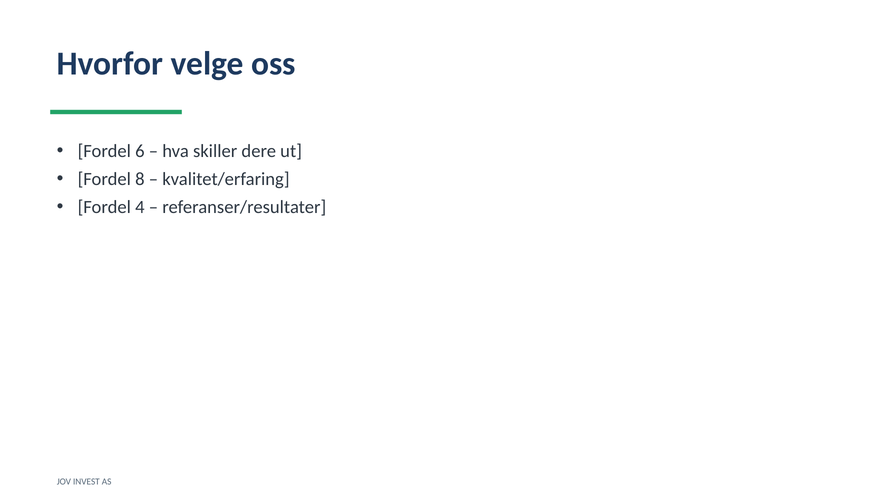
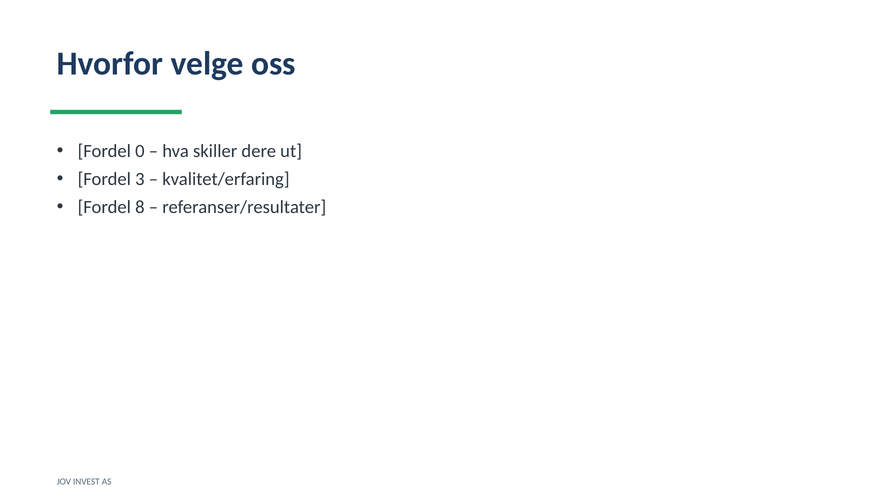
6: 6 -> 0
8: 8 -> 3
4: 4 -> 8
